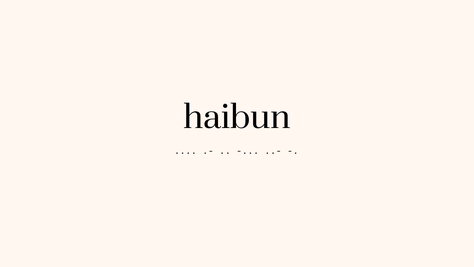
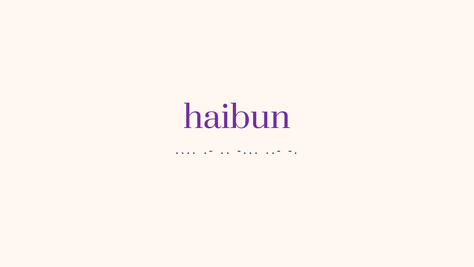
haibun colour: black -> purple
